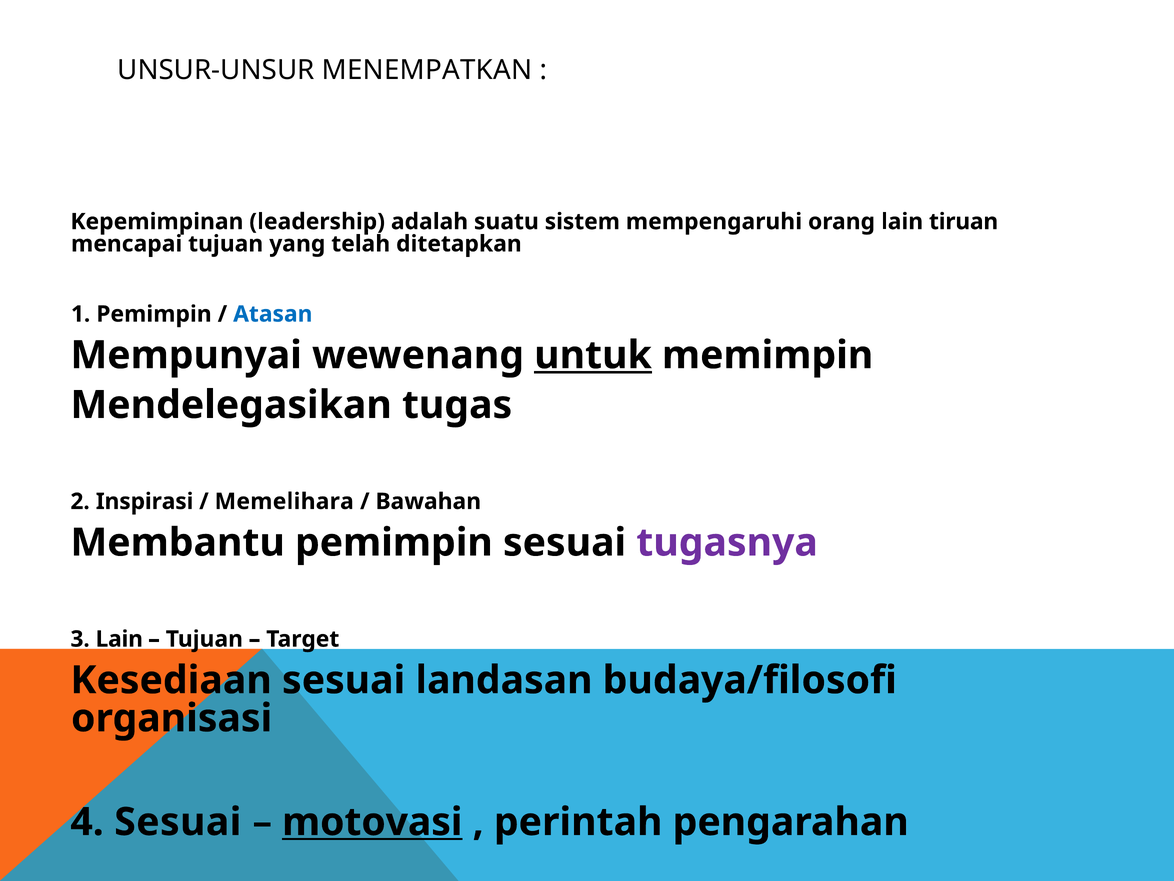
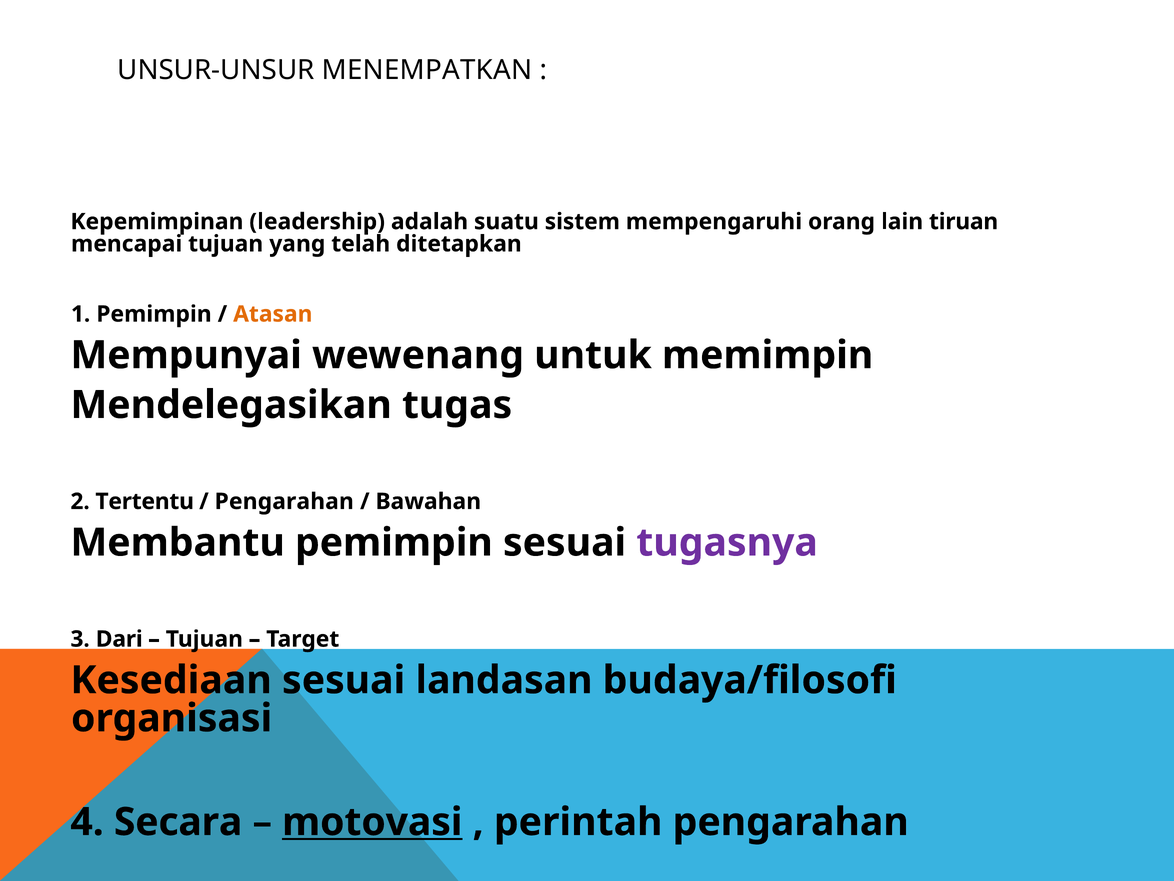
Atasan colour: blue -> orange
untuk underline: present -> none
Inspirasi: Inspirasi -> Tertentu
Memelihara at (284, 501): Memelihara -> Pengarahan
3 Lain: Lain -> Dari
4 Sesuai: Sesuai -> Secara
